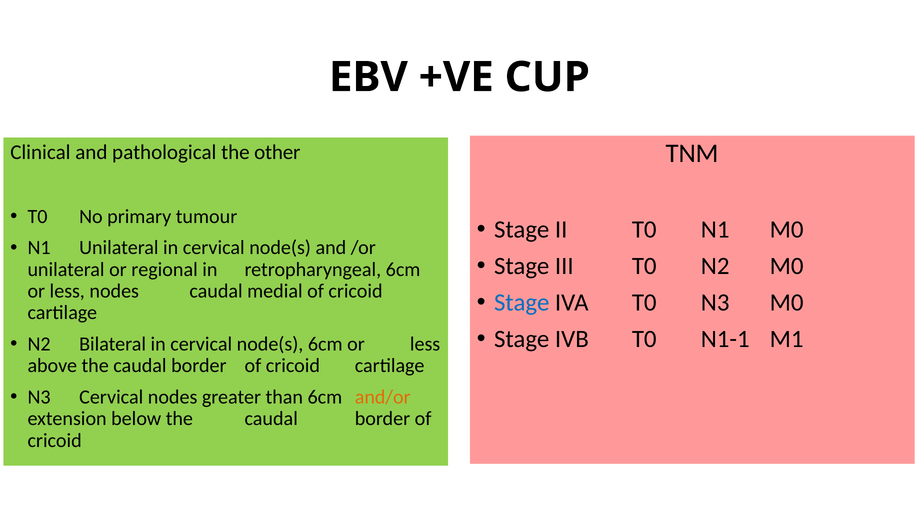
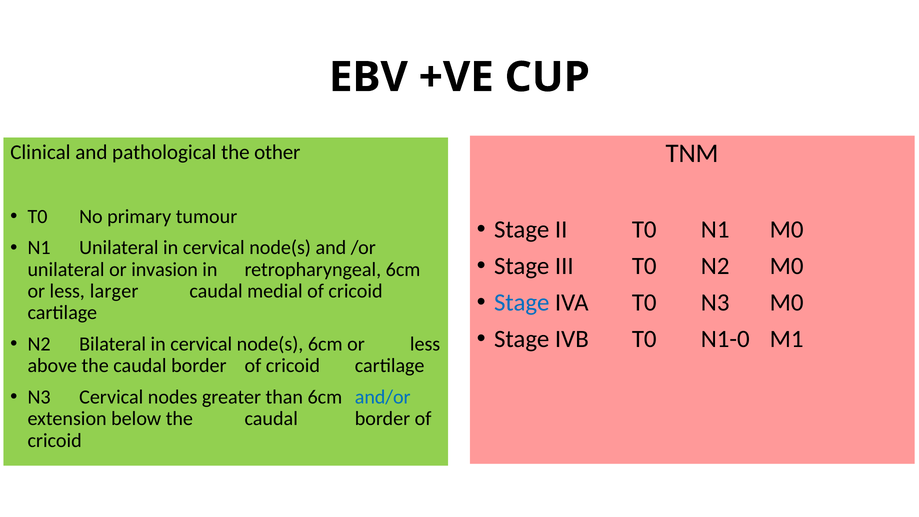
regional: regional -> invasion
less nodes: nodes -> larger
N1-1: N1-1 -> N1-0
and/or colour: orange -> blue
